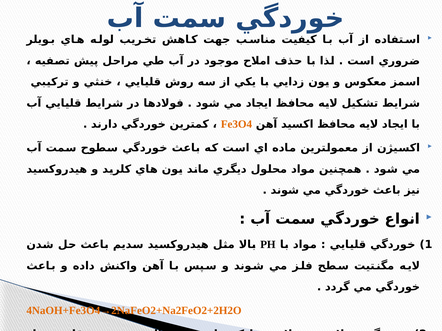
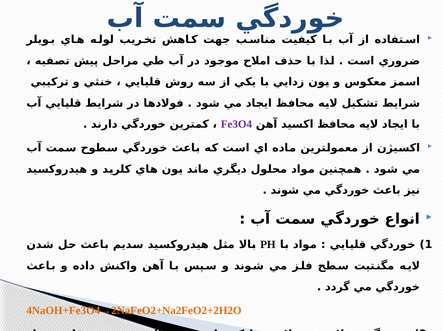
Fe3O4 colour: orange -> purple
